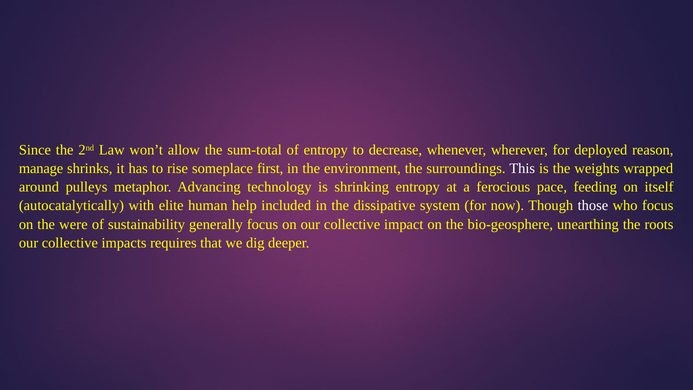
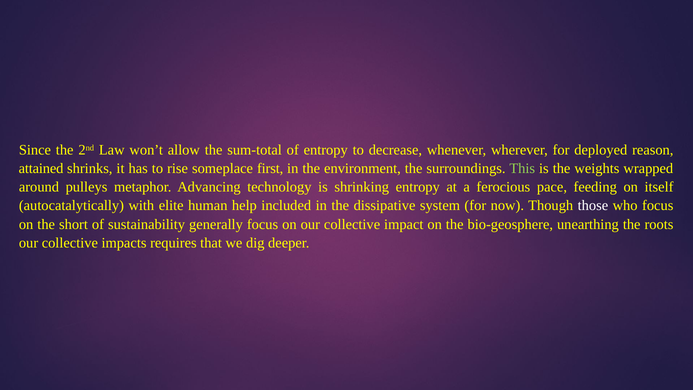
manage: manage -> attained
This colour: white -> light green
were: were -> short
